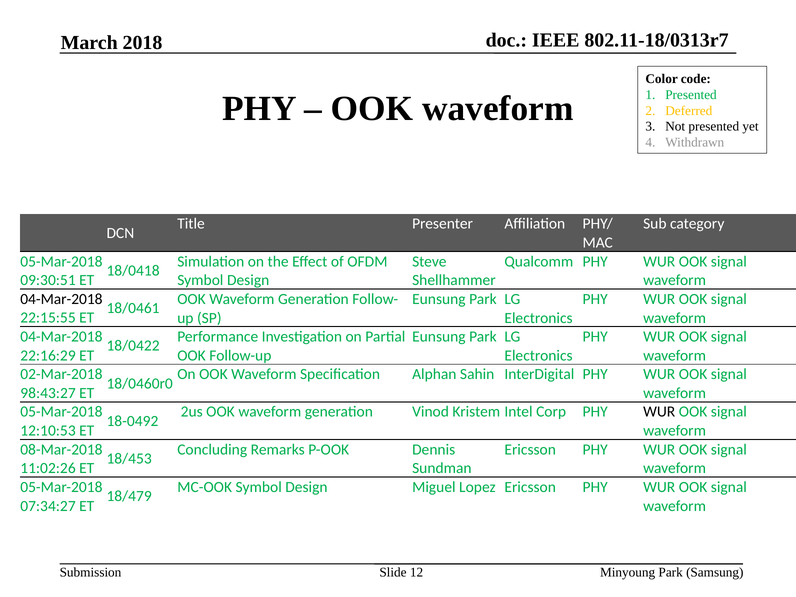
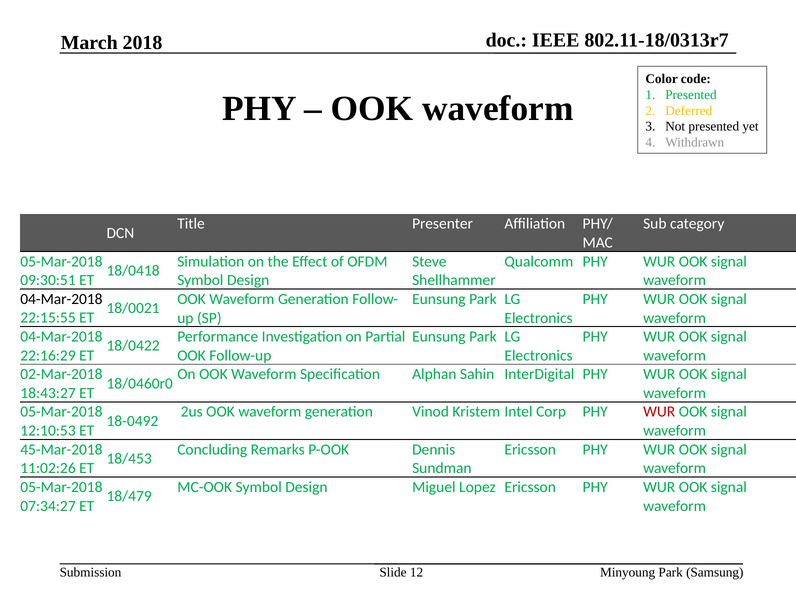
18/0461: 18/0461 -> 18/0021
98:43:27: 98:43:27 -> 18:43:27
WUR at (659, 412) colour: black -> red
08-Mar-2018: 08-Mar-2018 -> 45-Mar-2018
